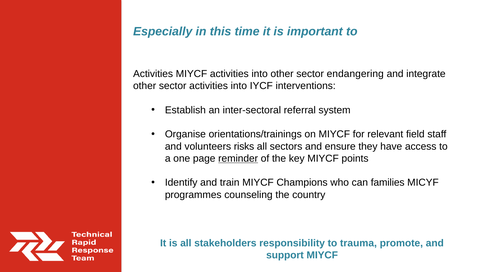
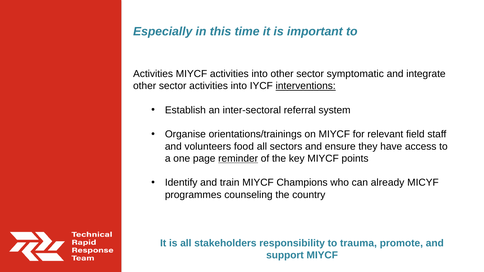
endangering: endangering -> symptomatic
interventions underline: none -> present
risks: risks -> food
families: families -> already
